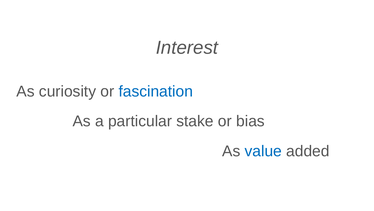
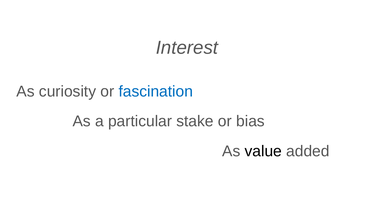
value colour: blue -> black
